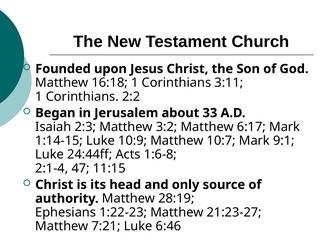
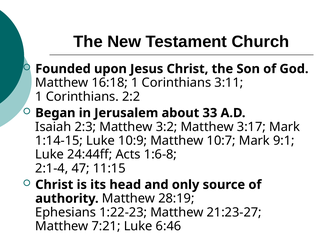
6:17: 6:17 -> 3:17
